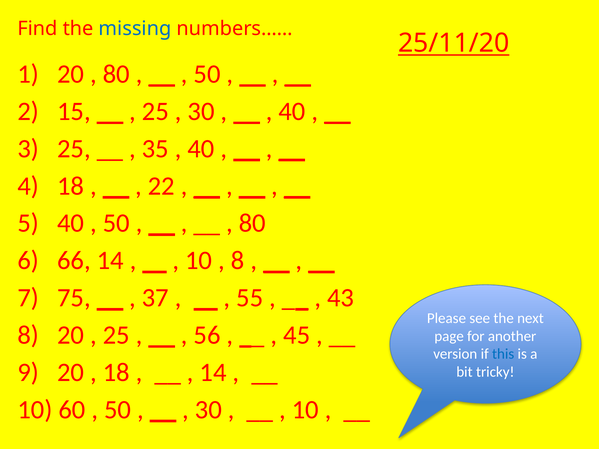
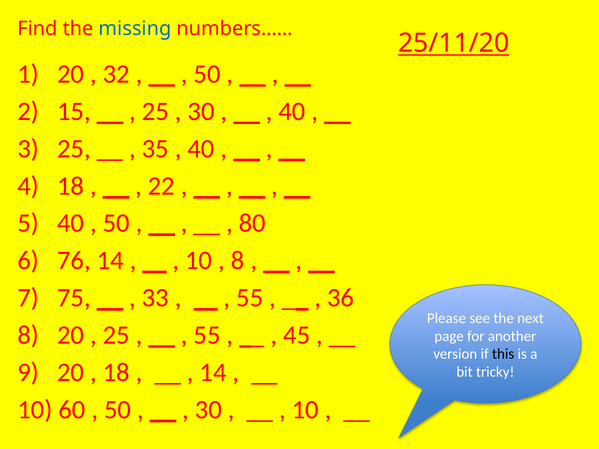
80 at (116, 74): 80 -> 32
66: 66 -> 76
37: 37 -> 33
43: 43 -> 36
56 at (207, 335): 56 -> 55
this colour: blue -> black
